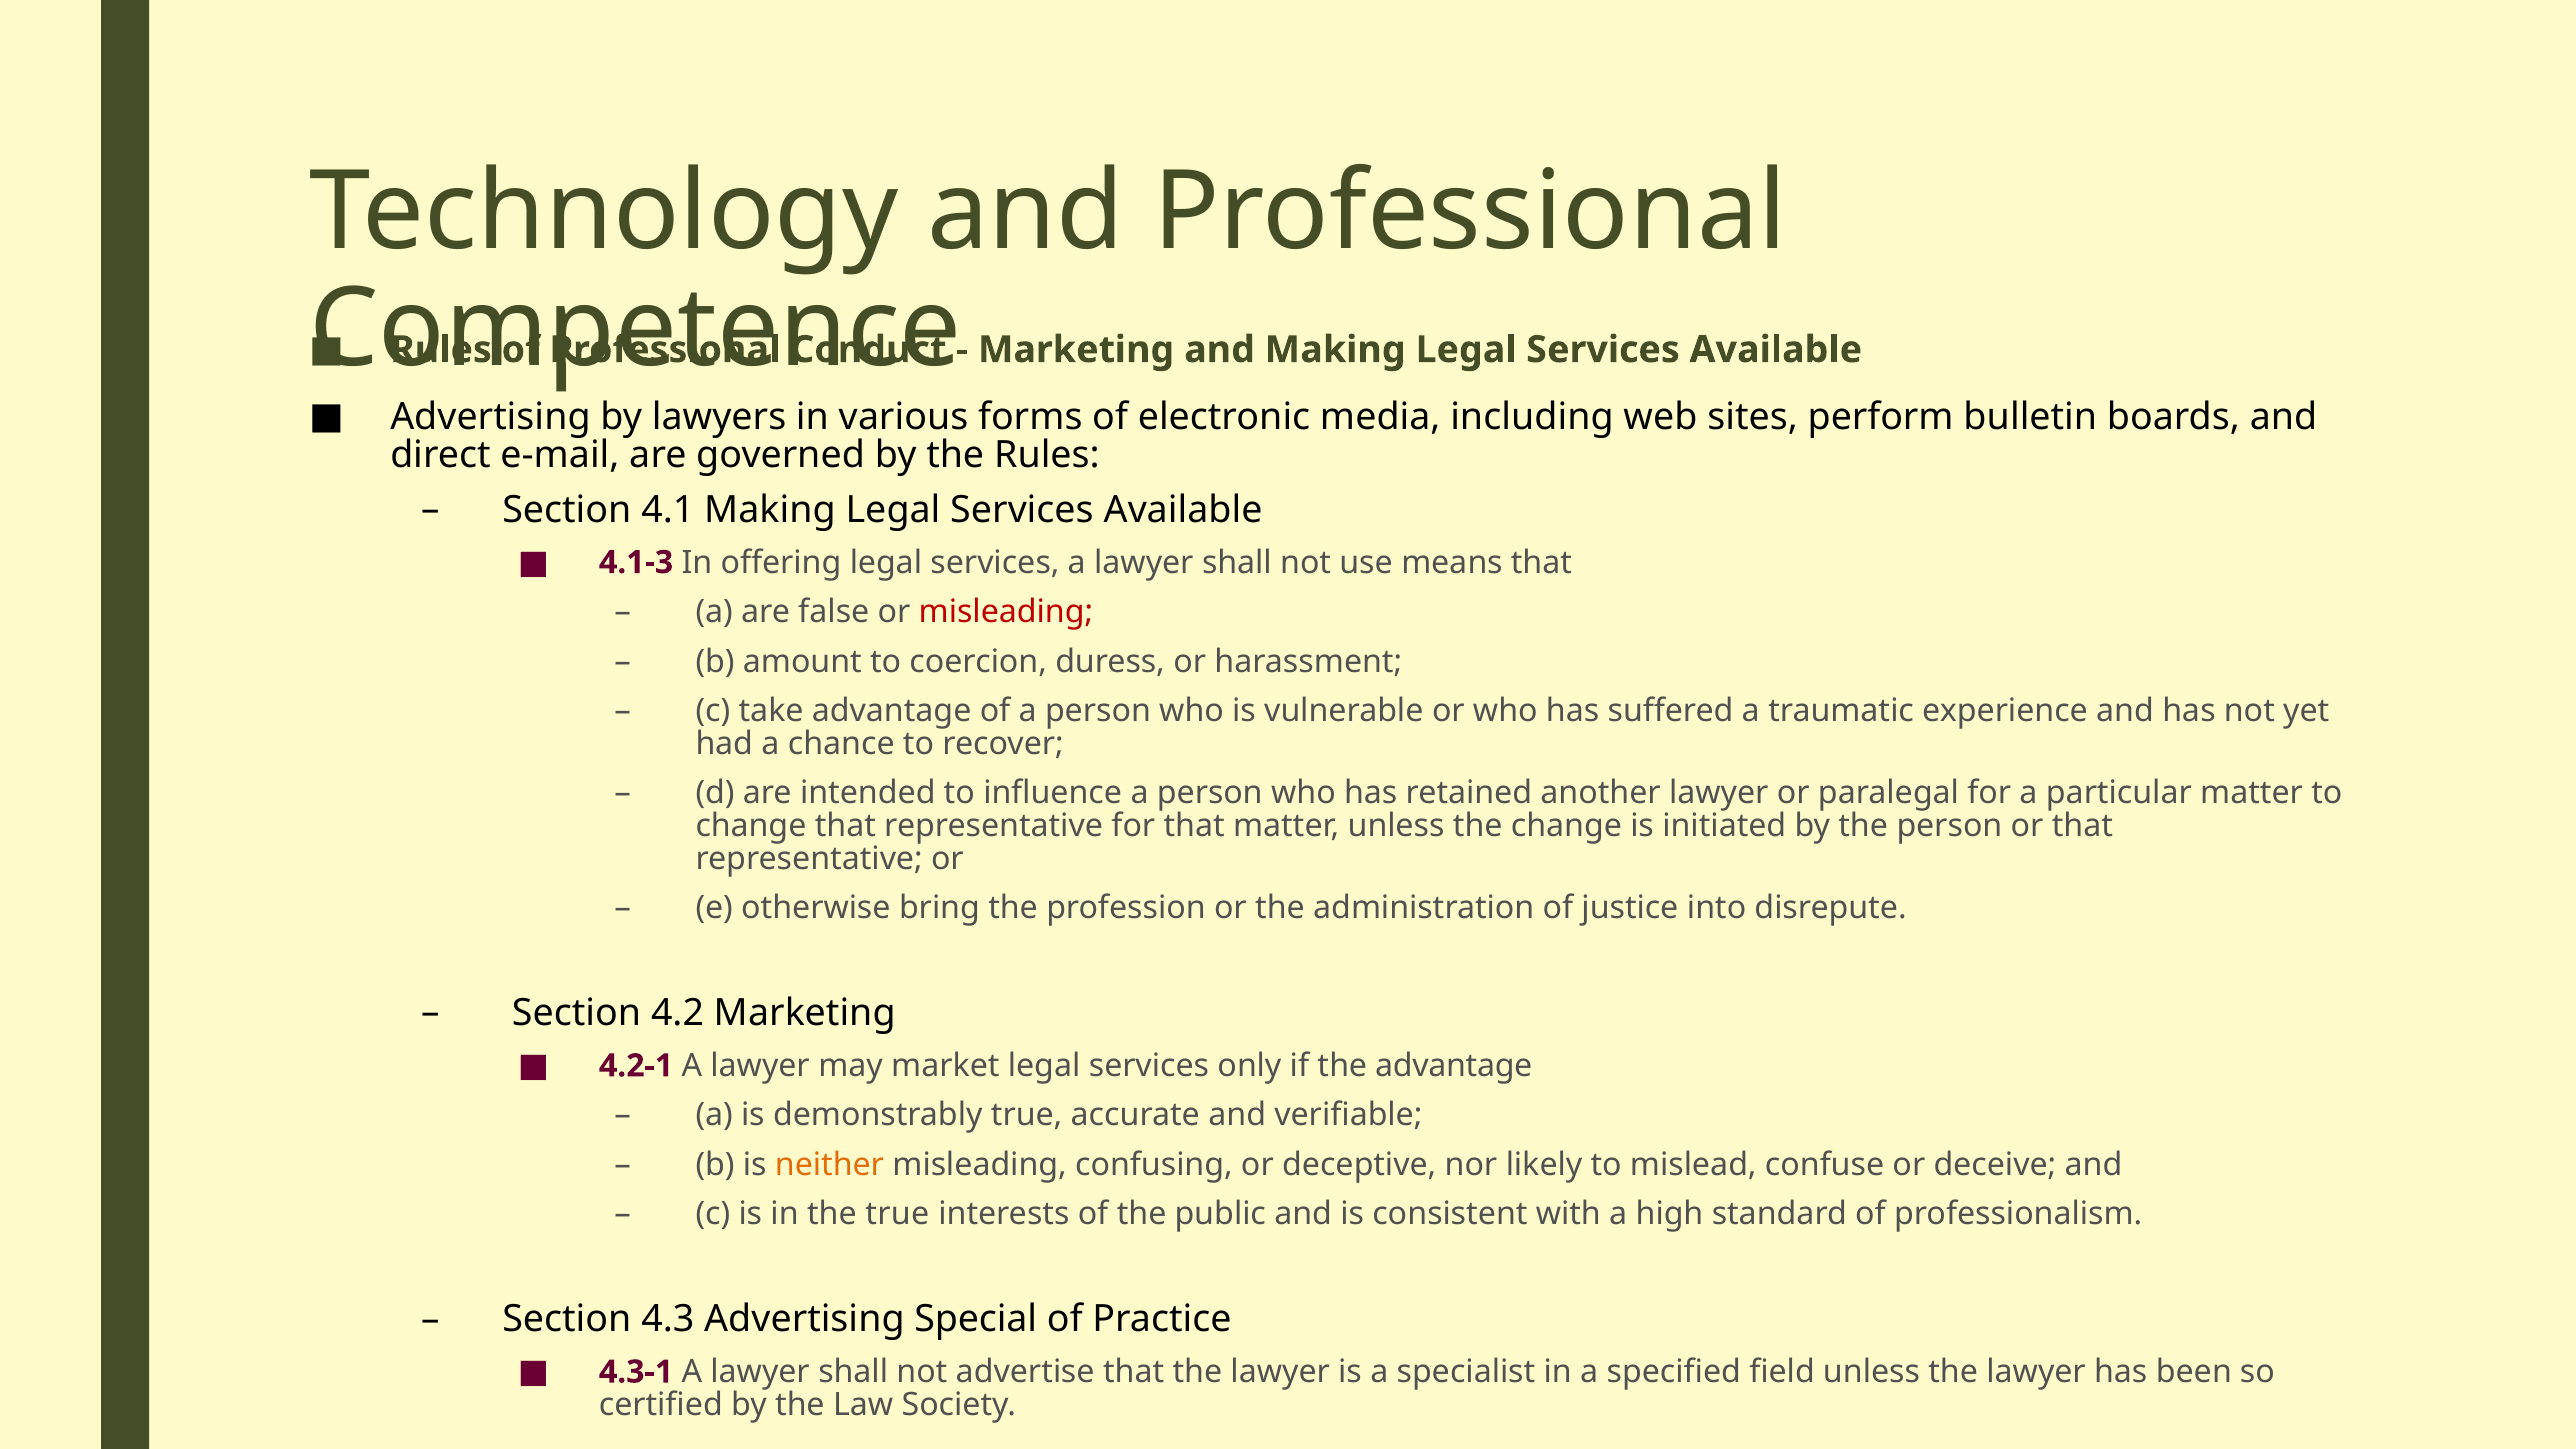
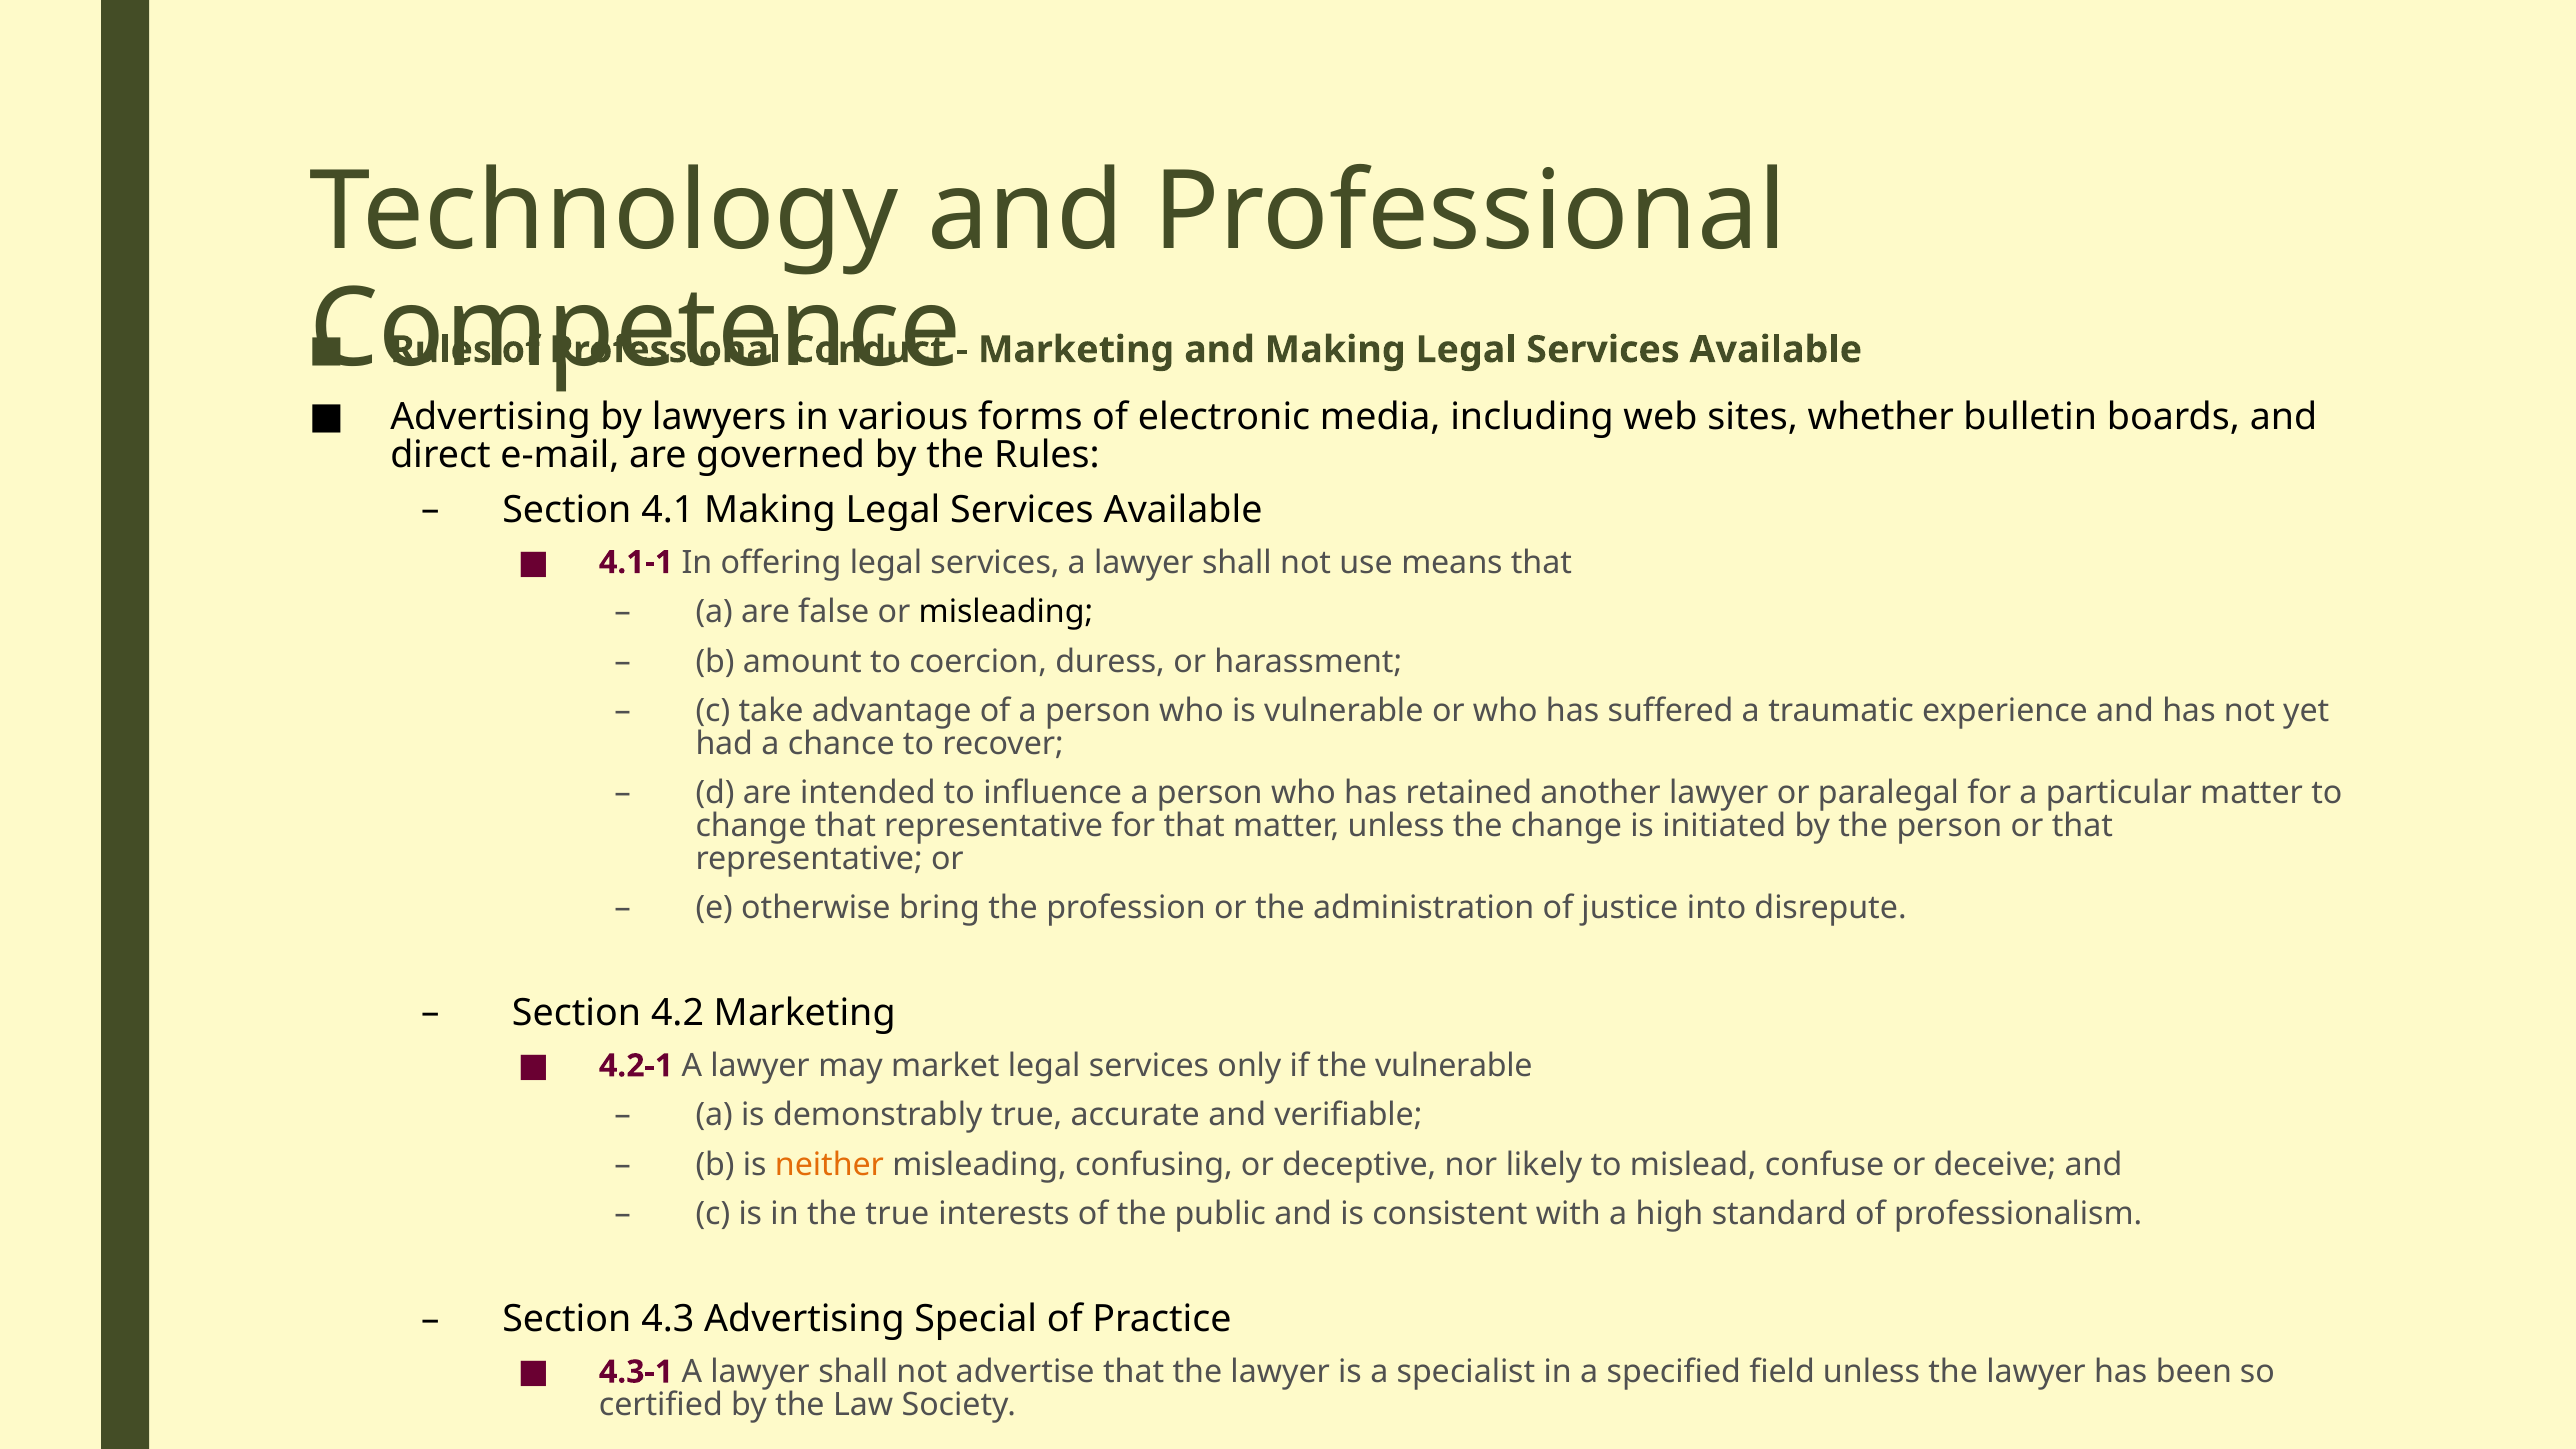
perform: perform -> whether
4.1-3: 4.1-3 -> 4.1-1
misleading at (1006, 612) colour: red -> black
the advantage: advantage -> vulnerable
